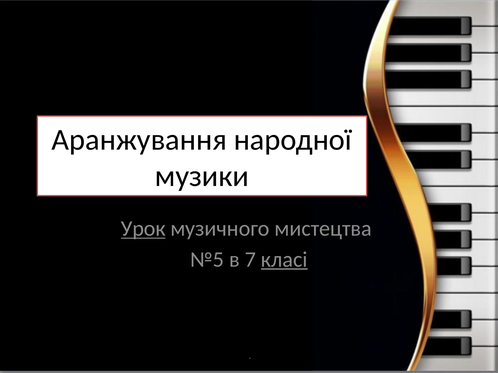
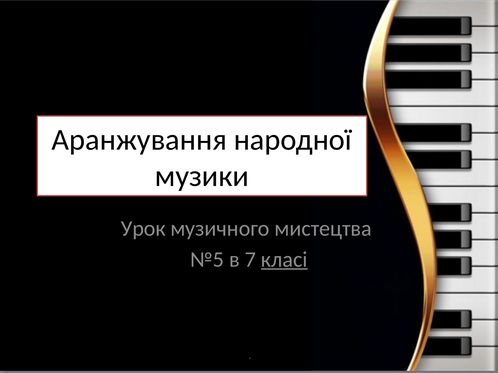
Урок underline: present -> none
